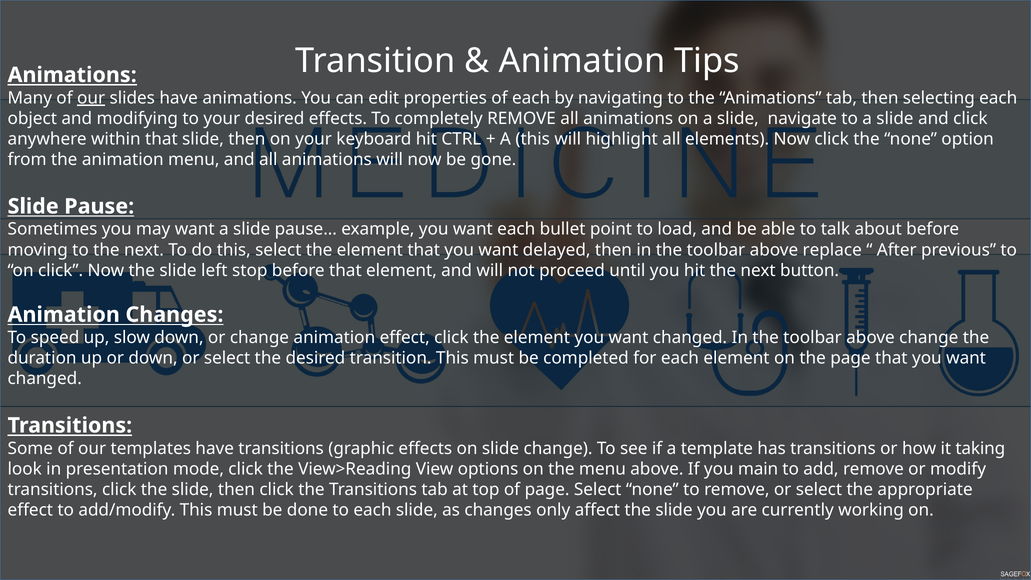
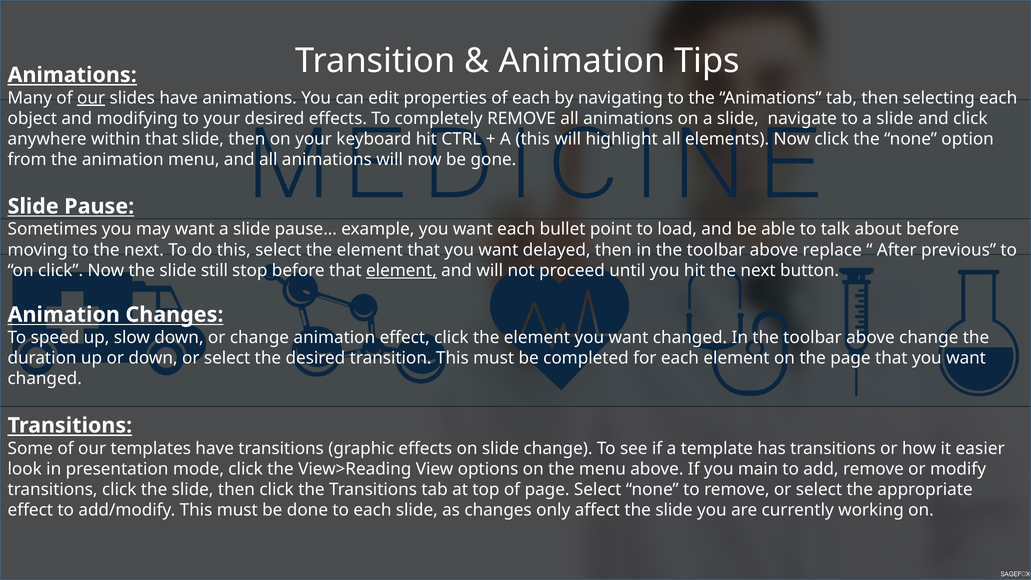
left: left -> still
element at (401, 271) underline: none -> present
taking: taking -> easier
